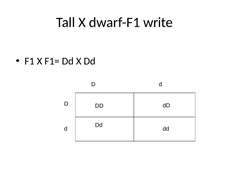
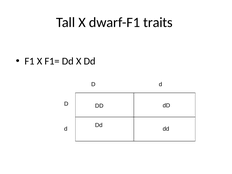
write: write -> traits
